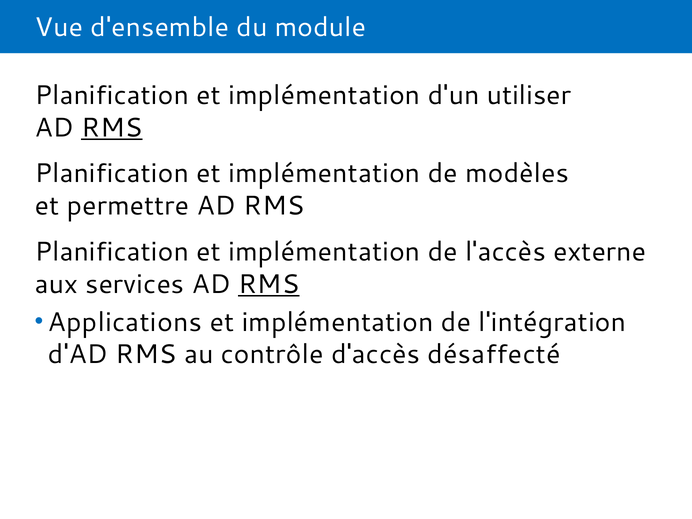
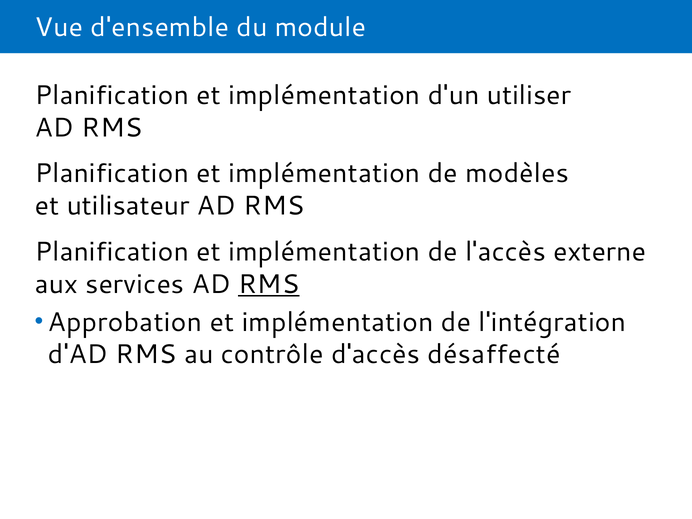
RMS at (112, 128) underline: present -> none
permettre: permettre -> utilisateur
Applications: Applications -> Approbation
